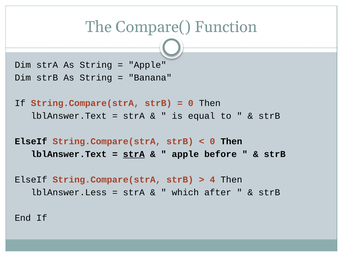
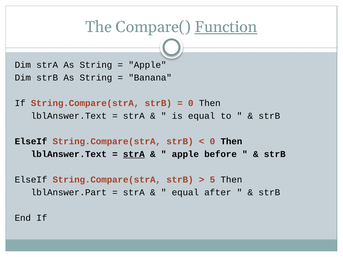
Function underline: none -> present
4: 4 -> 5
lblAnswer.Less: lblAnswer.Less -> lblAnswer.Part
which at (185, 193): which -> equal
